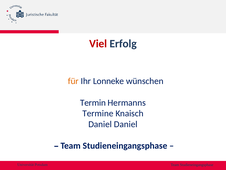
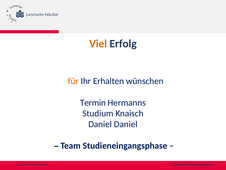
Viel colour: red -> orange
Lonneke: Lonneke -> Erhalten
Termine: Termine -> Studium
